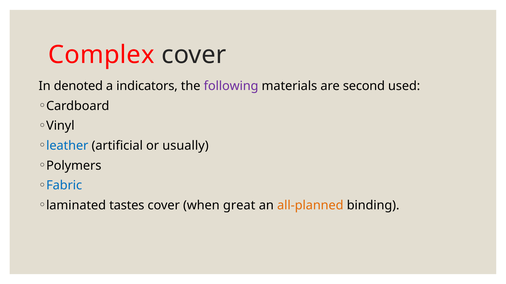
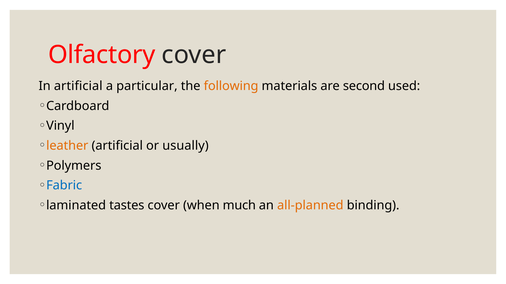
Complex: Complex -> Olfactory
In denoted: denoted -> artificial
indicators: indicators -> particular
following colour: purple -> orange
leather colour: blue -> orange
great: great -> much
